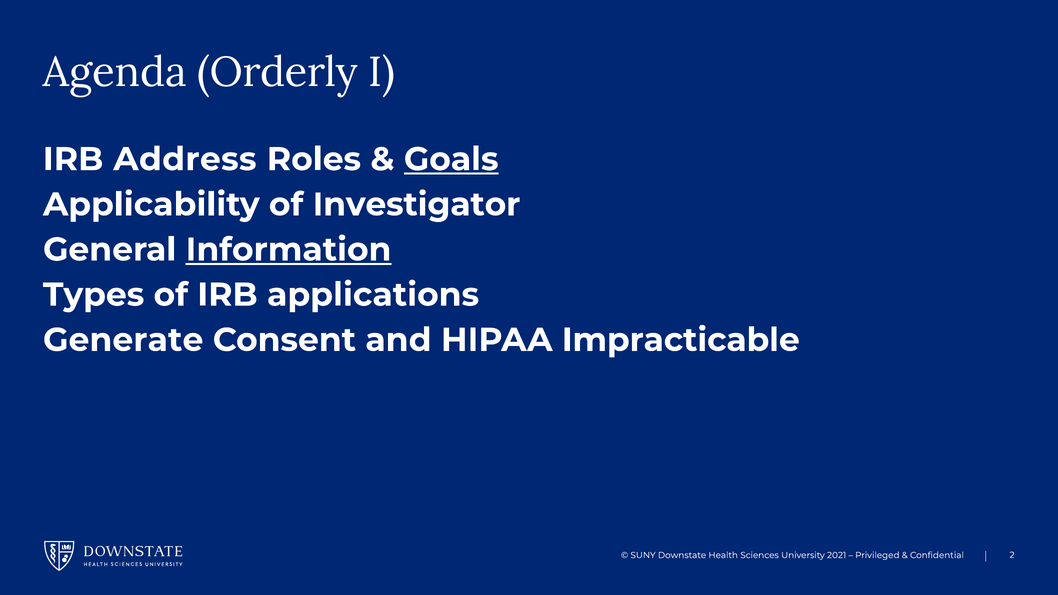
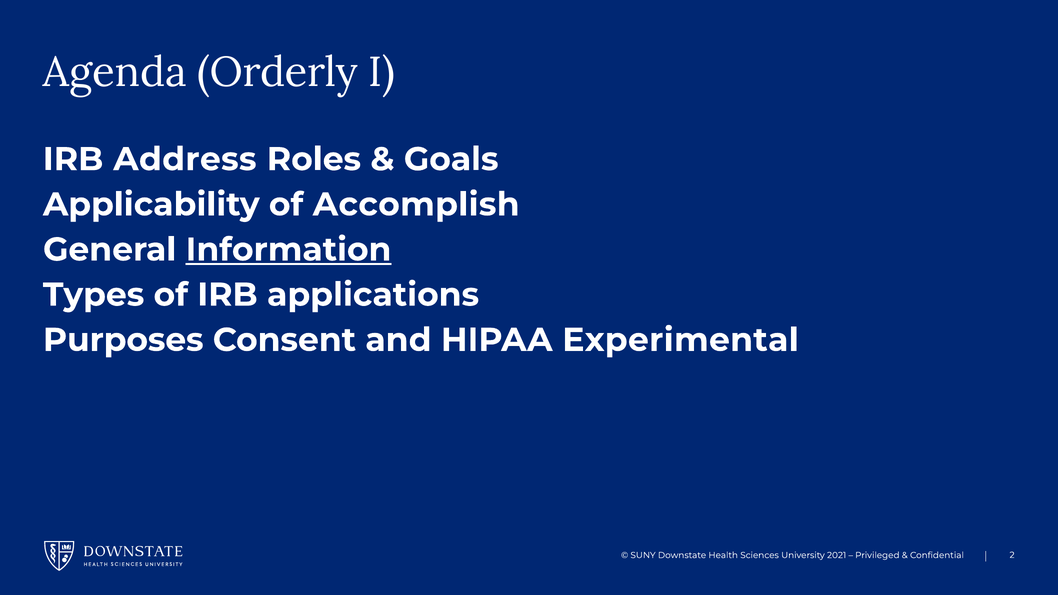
Goals underline: present -> none
Investigator: Investigator -> Accomplish
Generate: Generate -> Purposes
Impracticable: Impracticable -> Experimental
